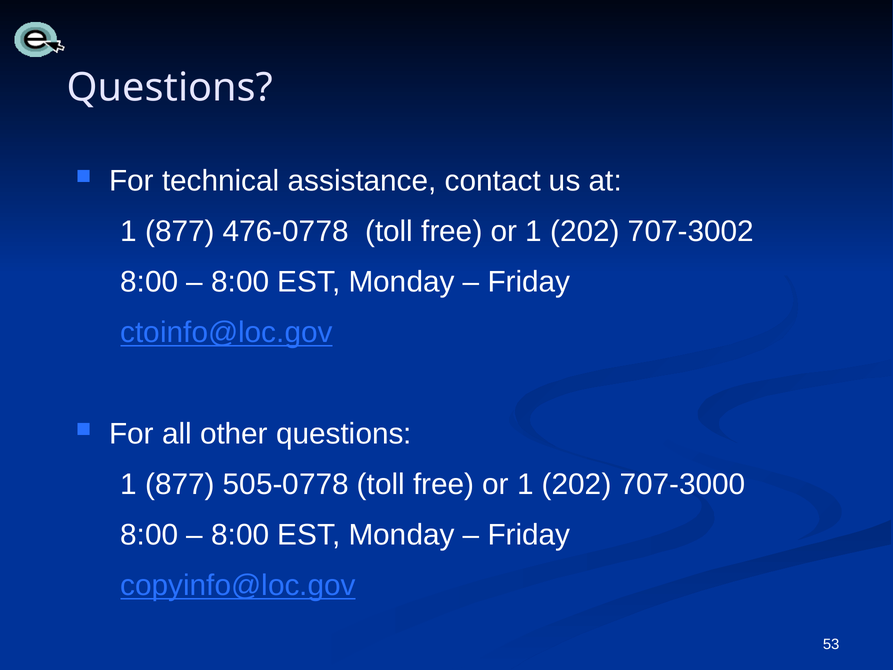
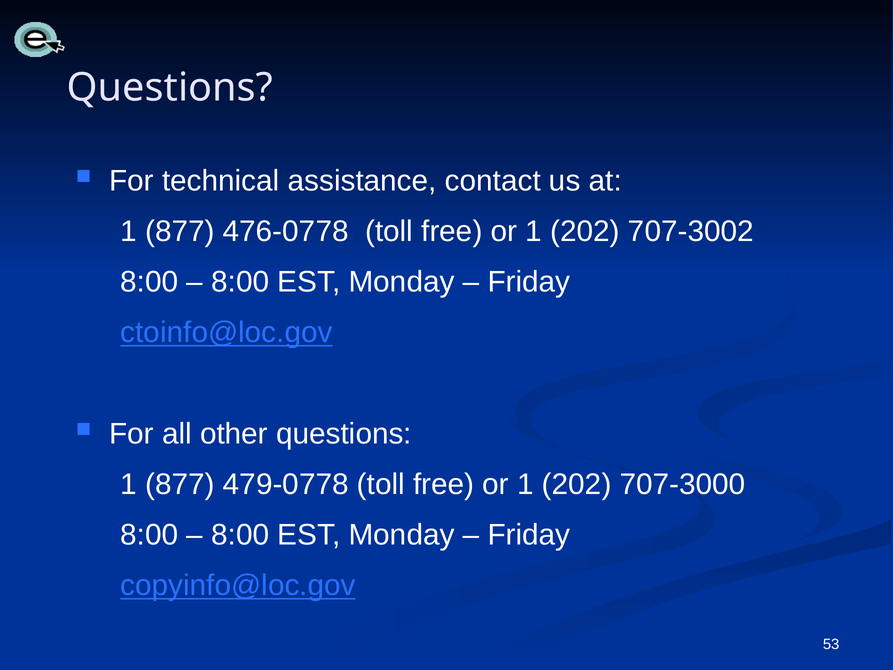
505-0778: 505-0778 -> 479-0778
